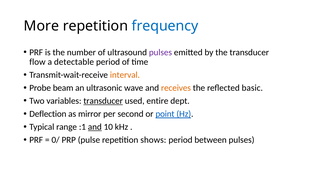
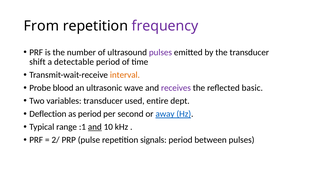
More: More -> From
frequency colour: blue -> purple
flow: flow -> shift
beam: beam -> blood
receives colour: orange -> purple
transducer at (103, 101) underline: present -> none
as mirror: mirror -> period
point: point -> away
0/: 0/ -> 2/
shows: shows -> signals
